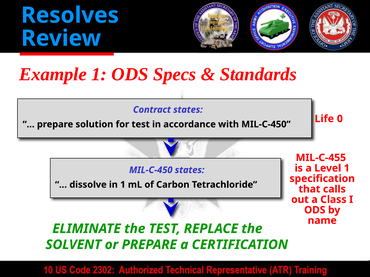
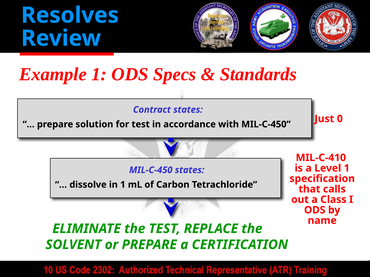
Life: Life -> Just
MIL-C-455: MIL-C-455 -> MIL-C-410
